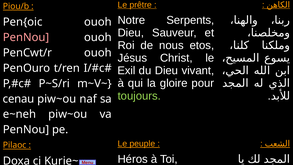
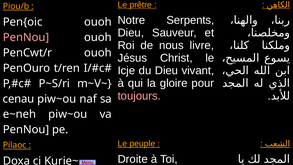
etos: etos -> livre
Exil: Exil -> Icje
toujours colour: light green -> pink
Héros: Héros -> Droite
